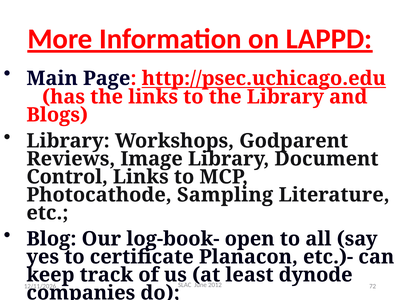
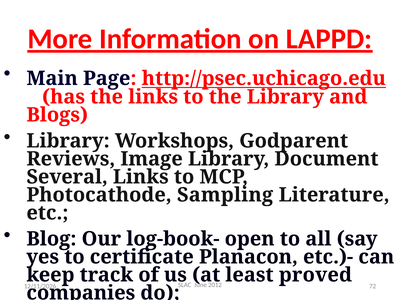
Control: Control -> Several
dynode: dynode -> proved
